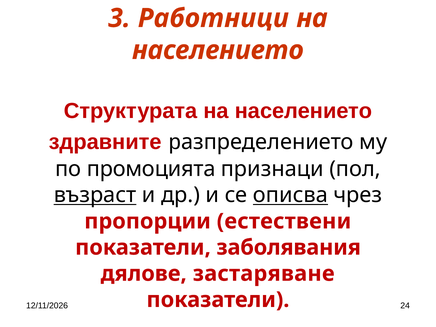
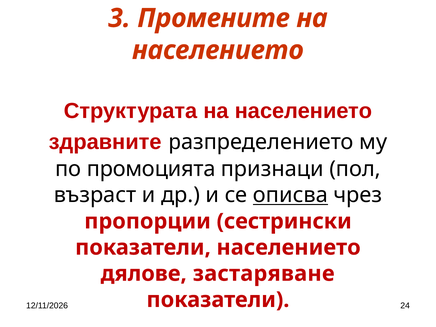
Работници: Работници -> Промените
възраст underline: present -> none
естествени: естествени -> сестрински
показатели заболявания: заболявания -> населението
